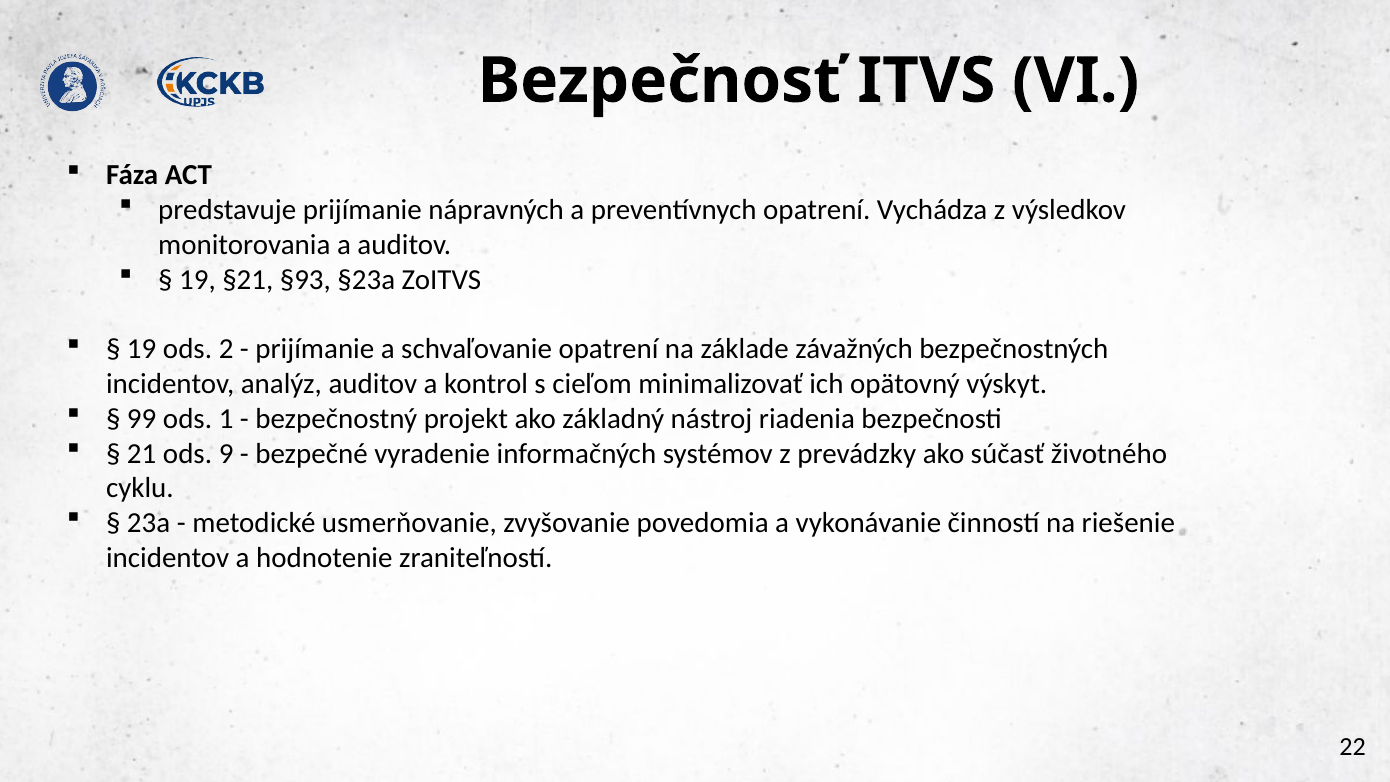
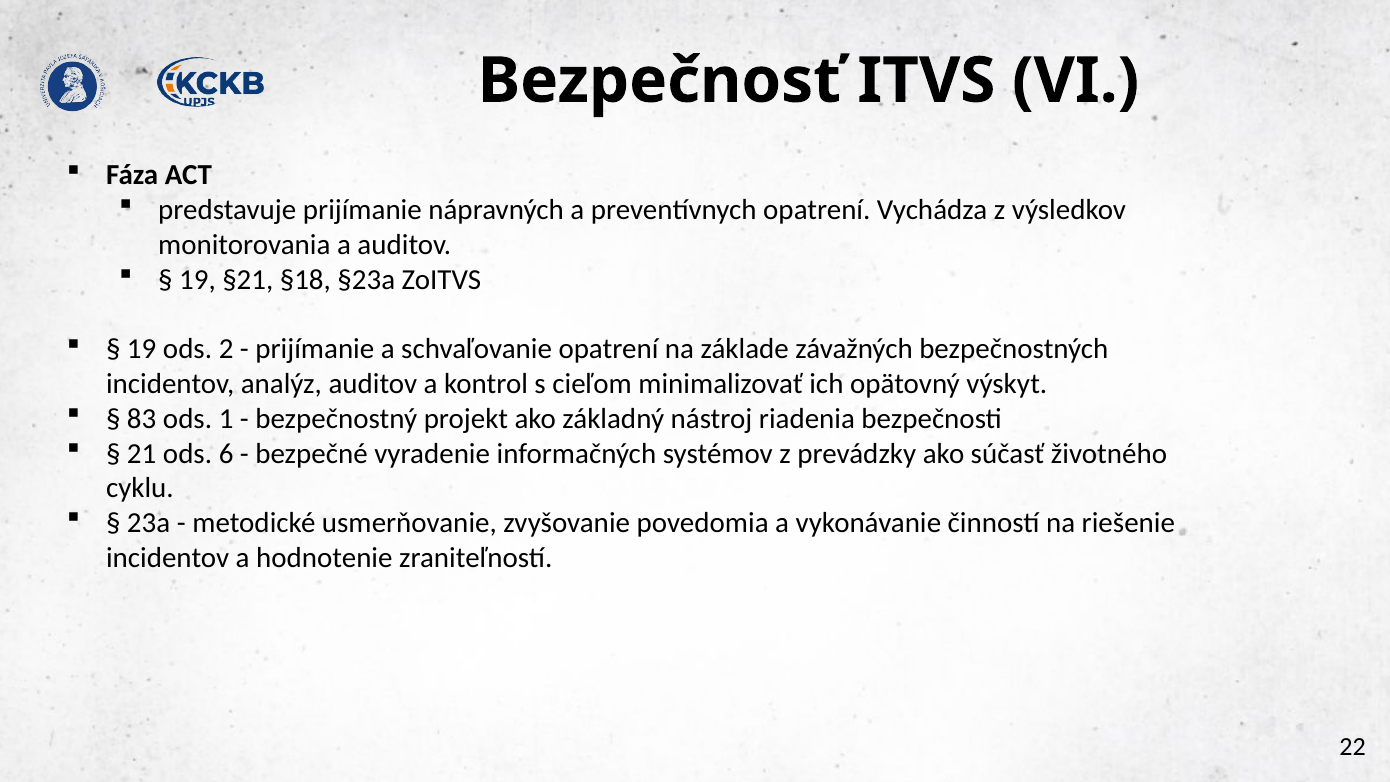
§93: §93 -> §18
99: 99 -> 83
9: 9 -> 6
